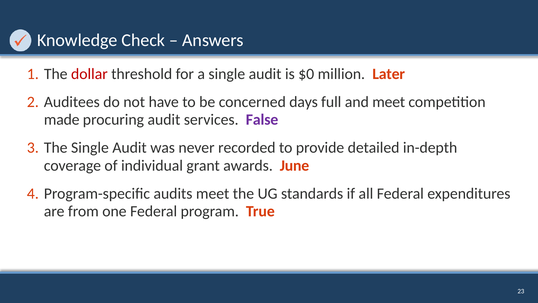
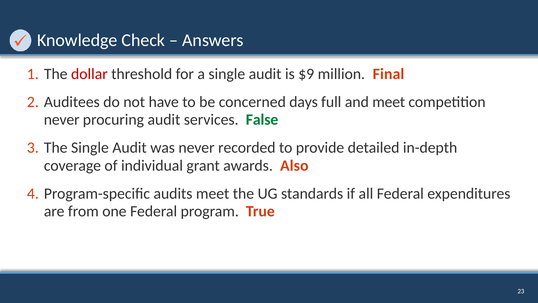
$0: $0 -> $9
Later: Later -> Final
made at (62, 120): made -> never
False colour: purple -> green
June: June -> Also
